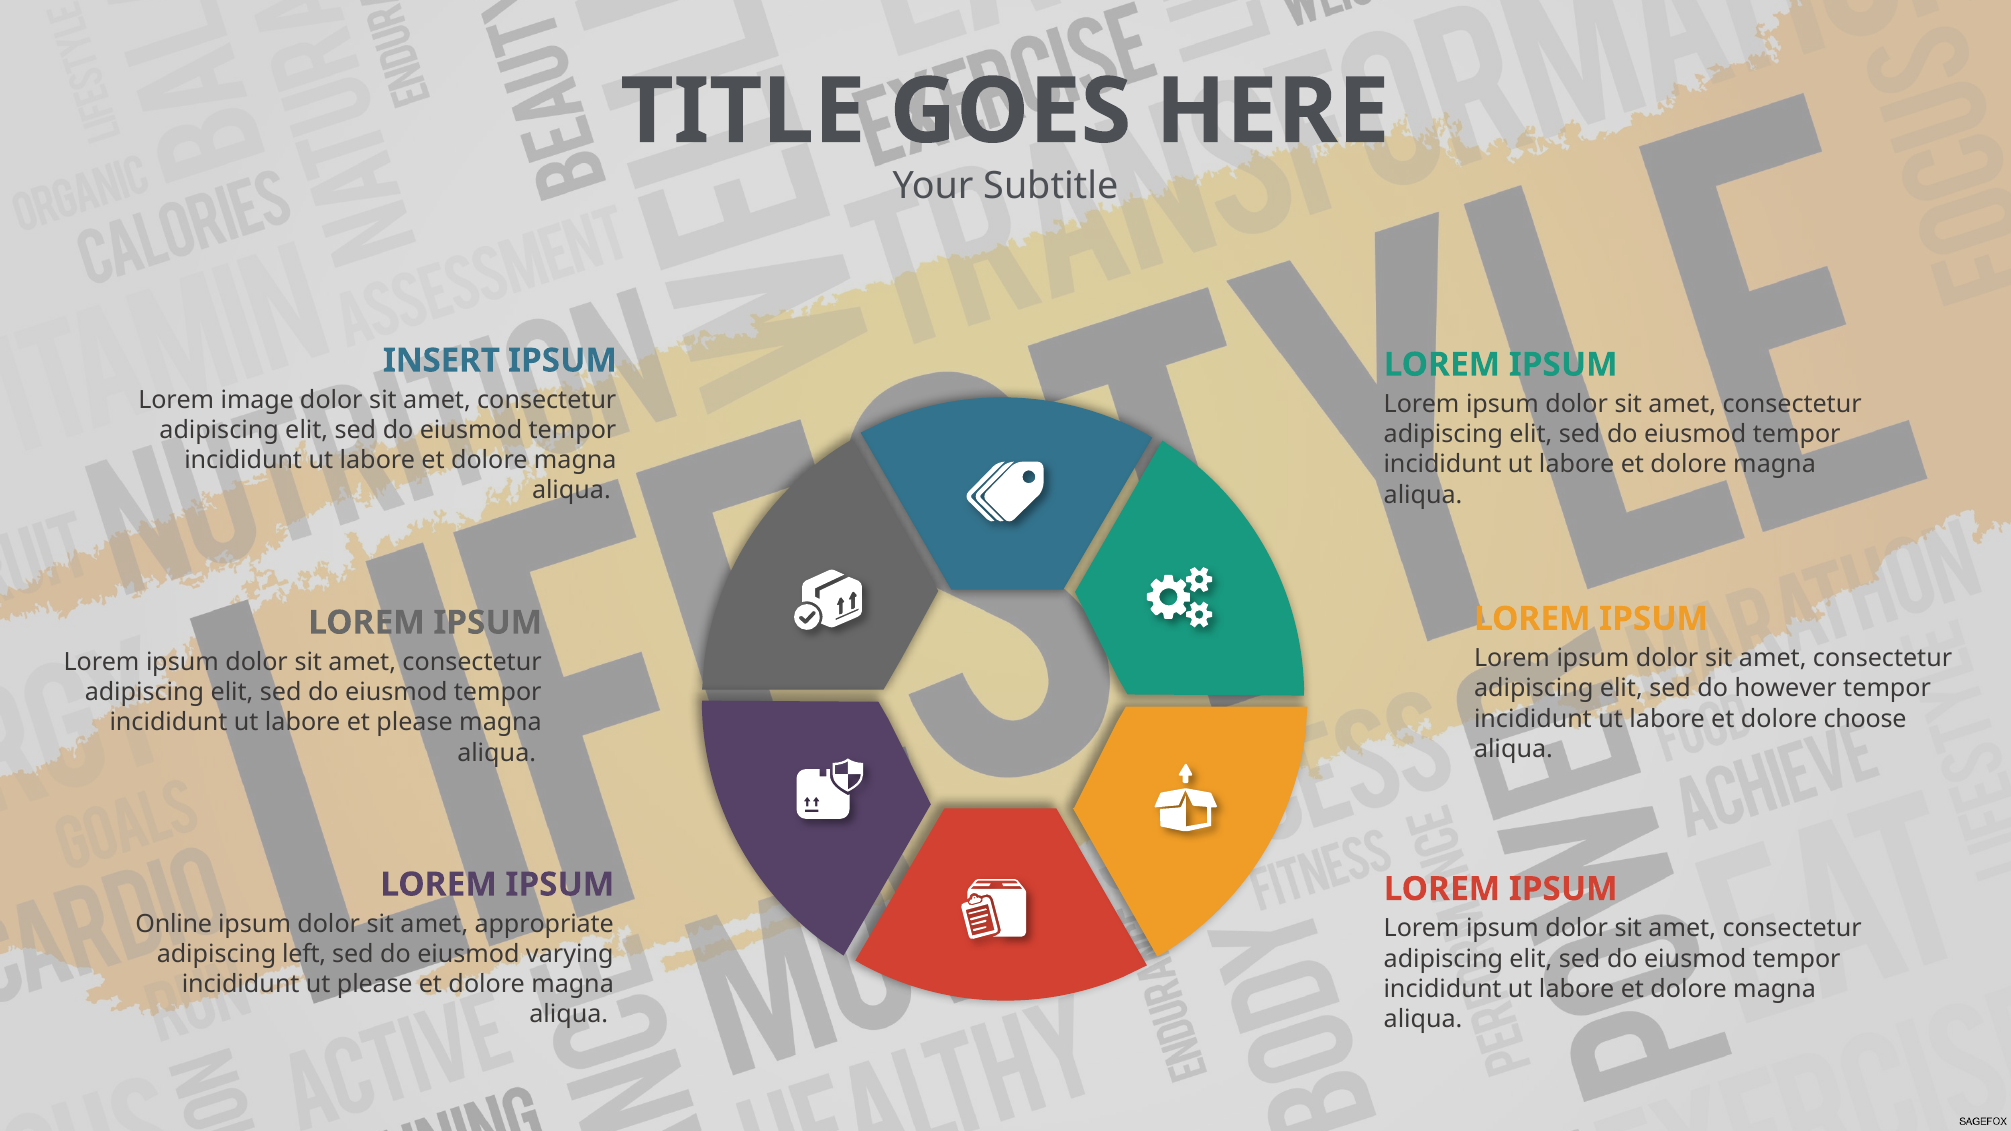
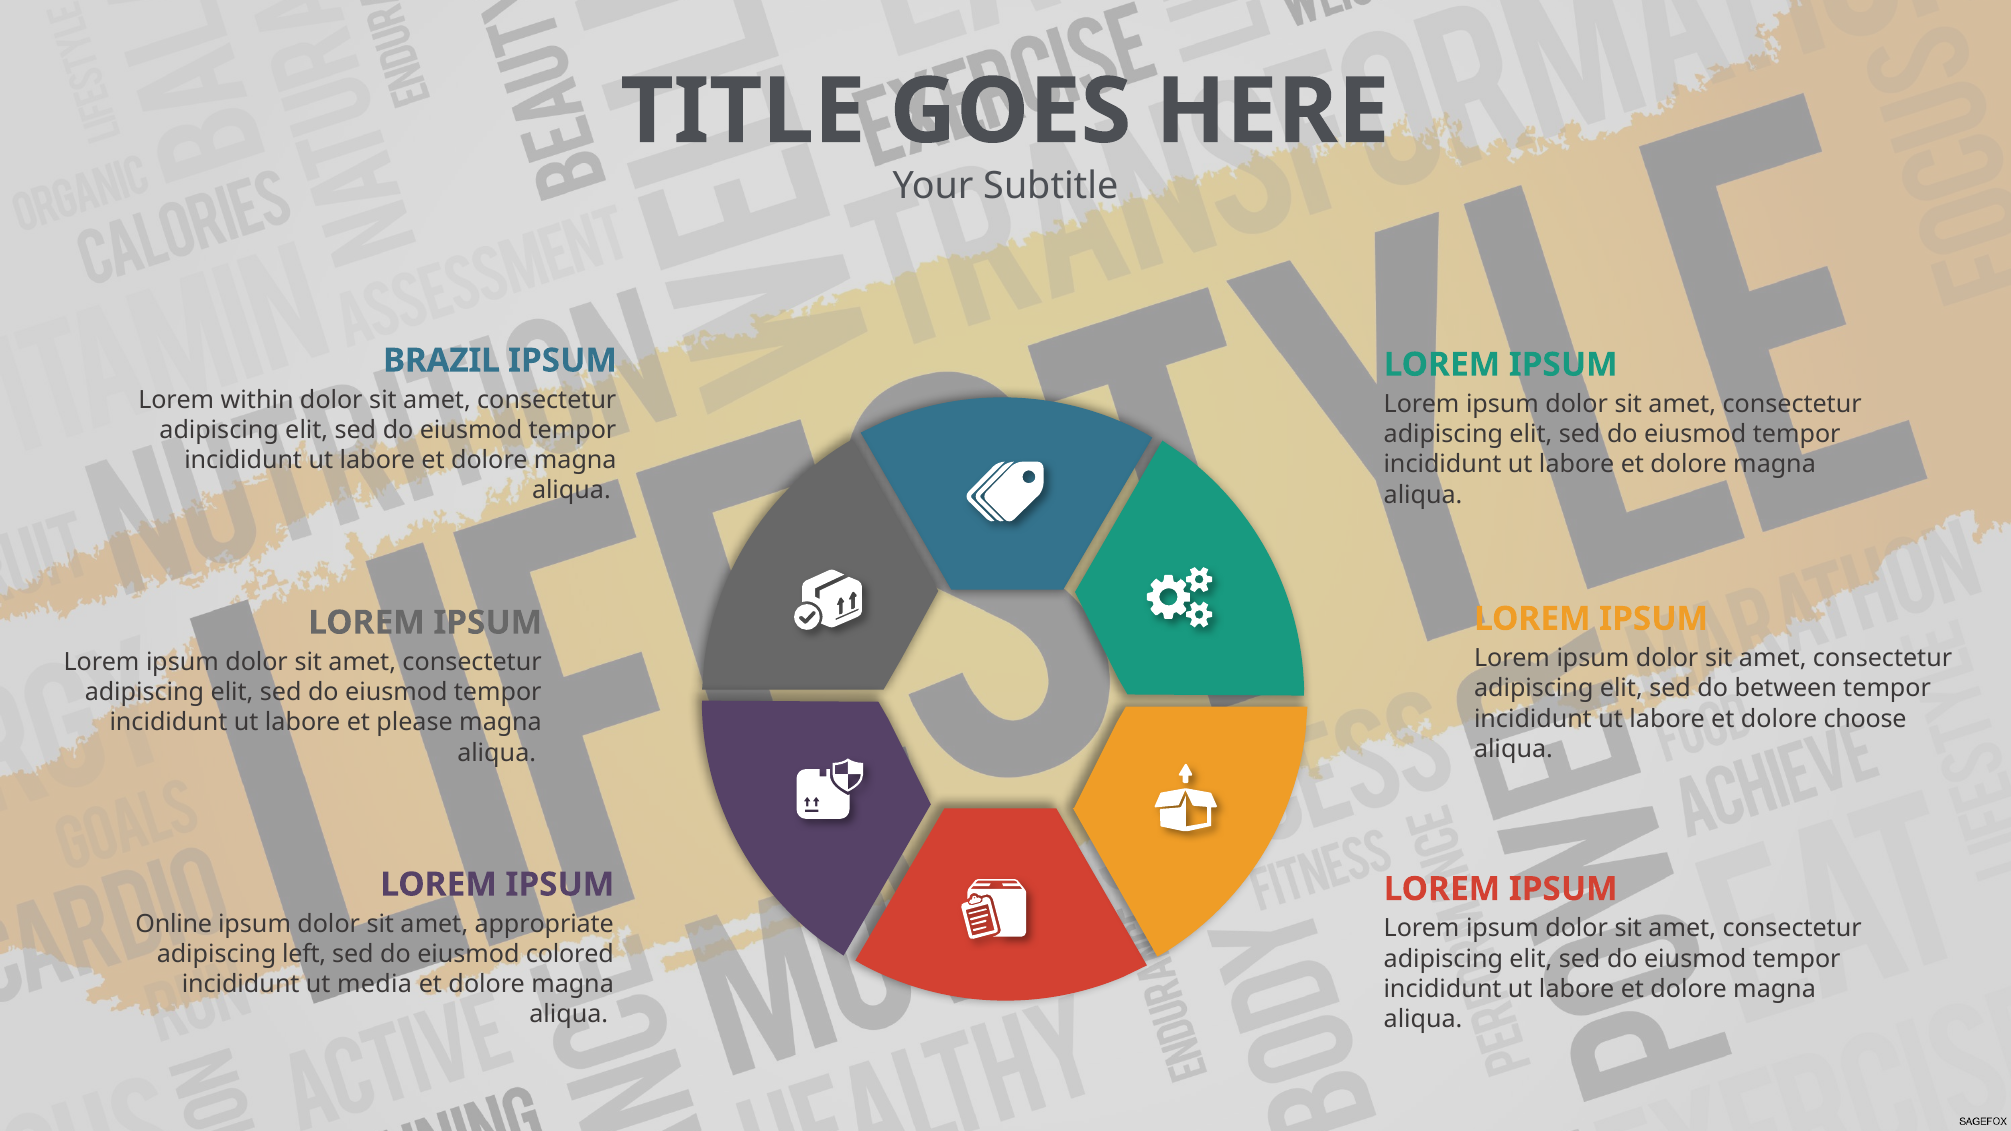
INSERT: INSERT -> BRAZIL
image: image -> within
however: however -> between
varying: varying -> colored
ut please: please -> media
